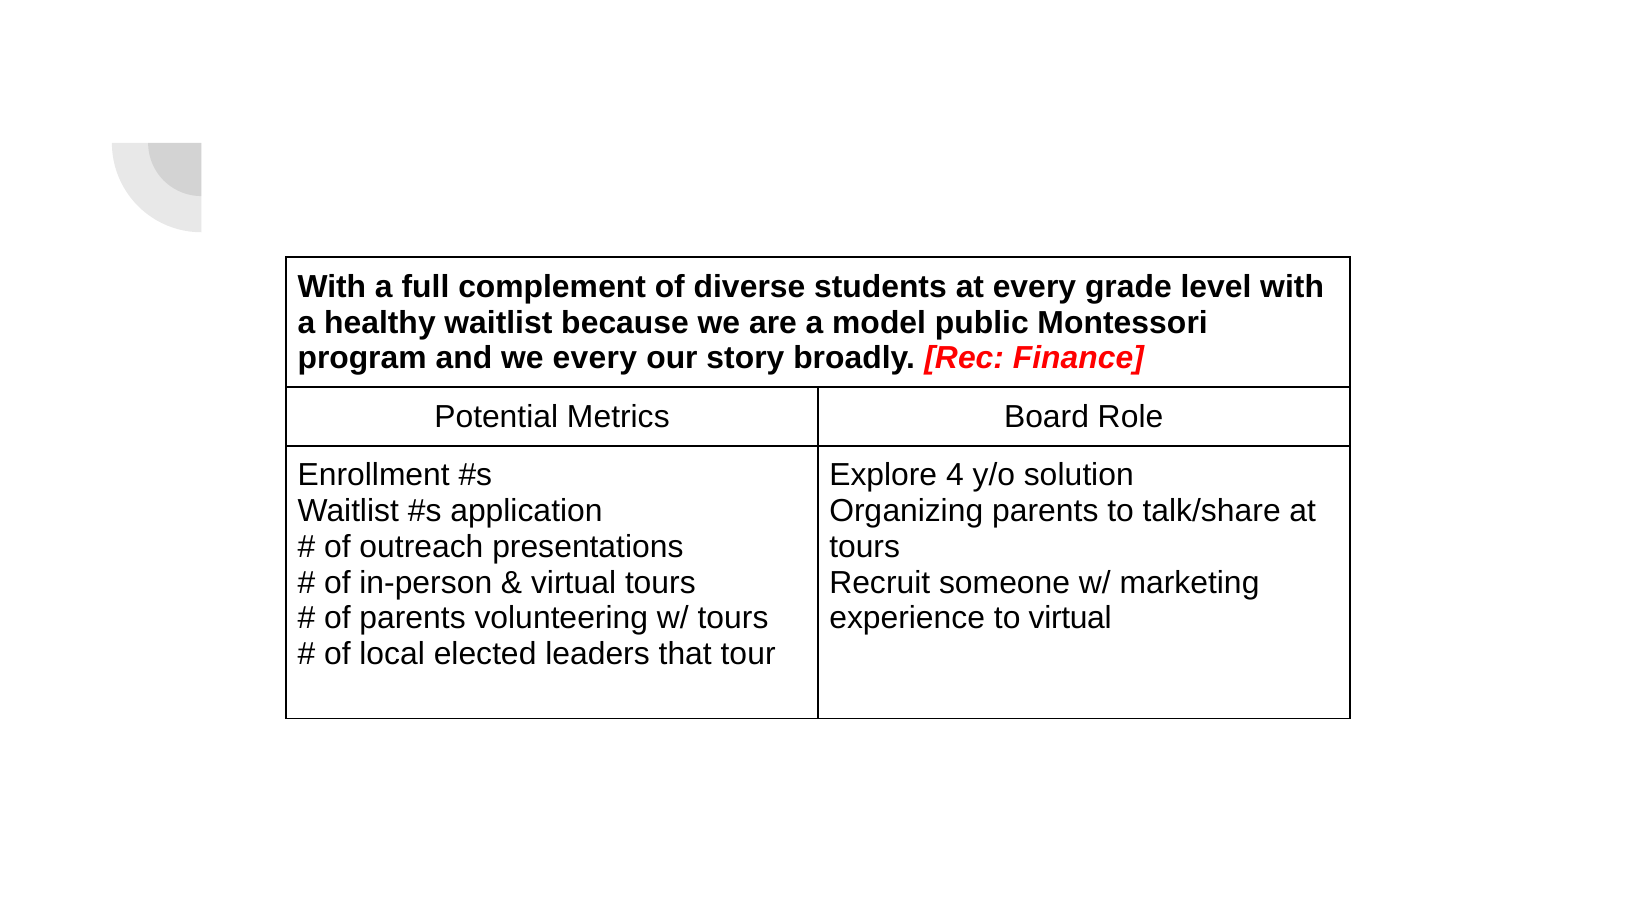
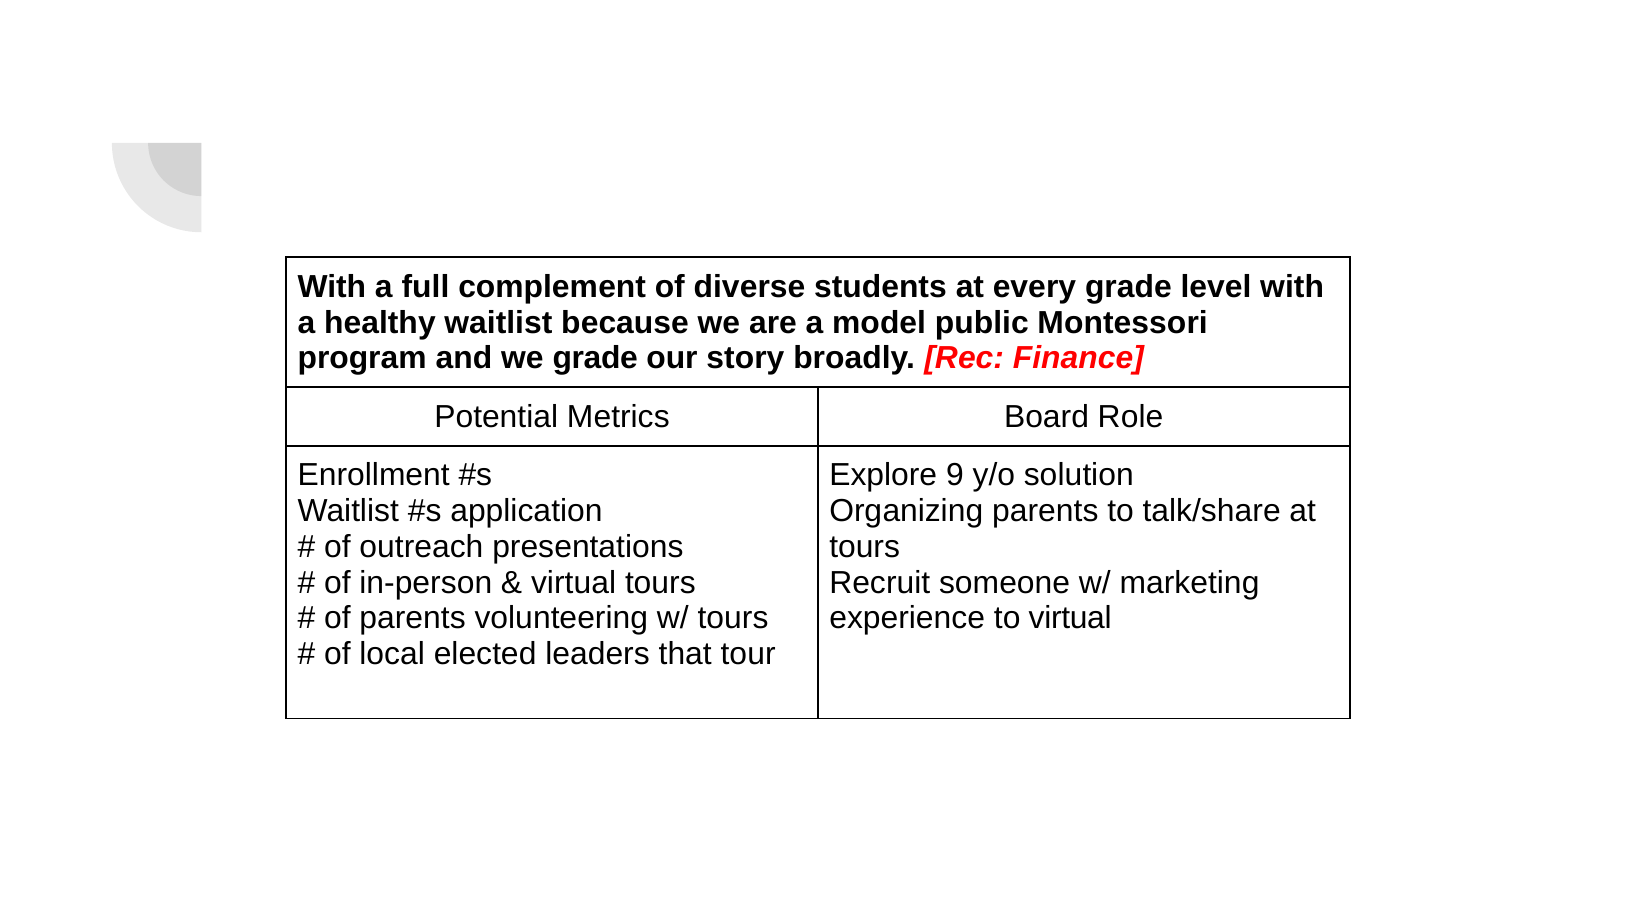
we every: every -> grade
4: 4 -> 9
